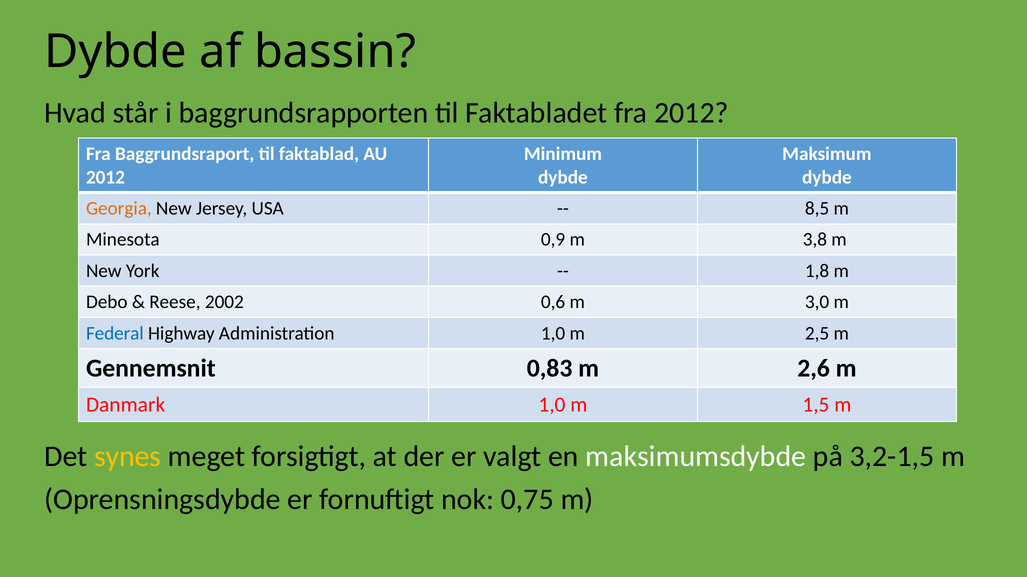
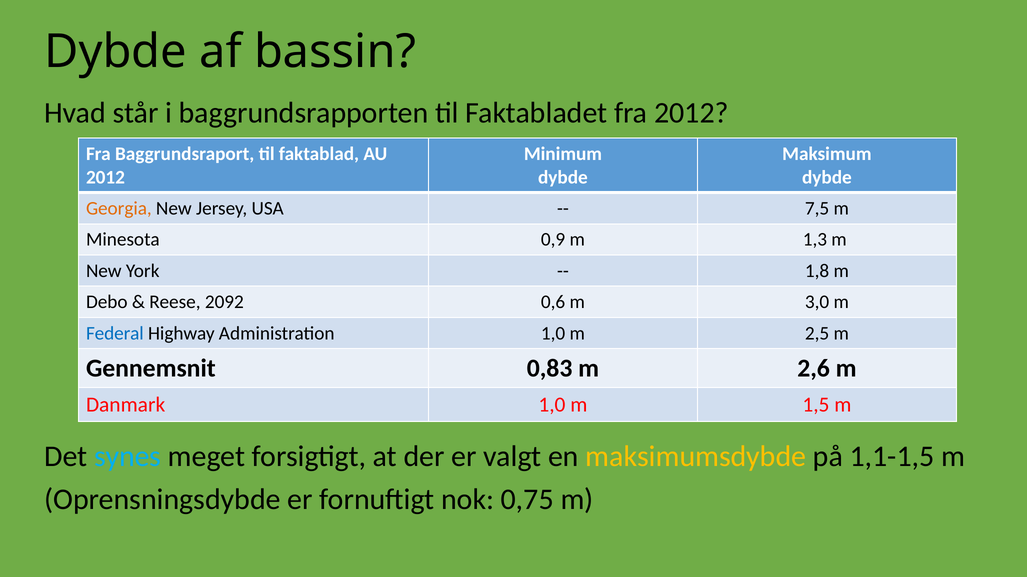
8,5: 8,5 -> 7,5
3,8: 3,8 -> 1,3
2002: 2002 -> 2092
synes colour: yellow -> light blue
maksimumsdybde colour: white -> yellow
3,2-1,5: 3,2-1,5 -> 1,1-1,5
